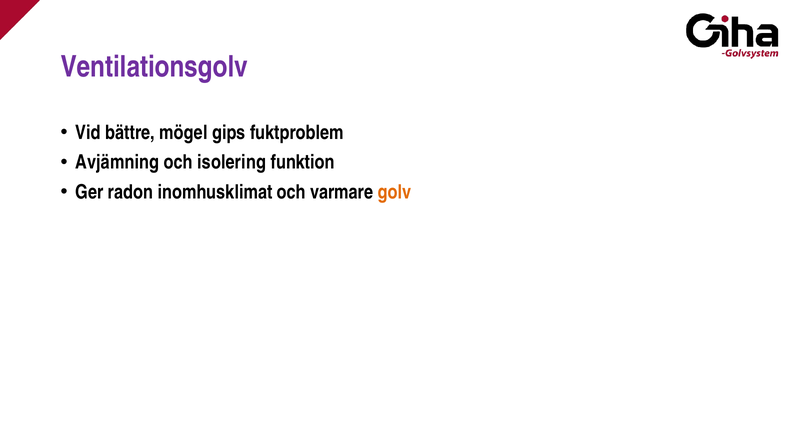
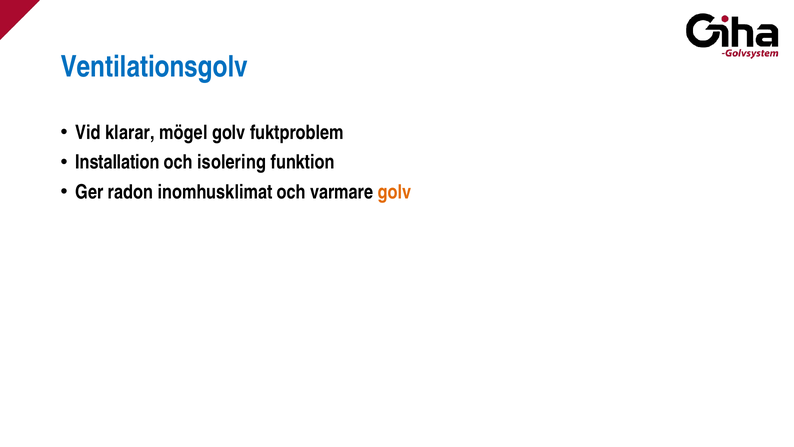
Ventilationsgolv colour: purple -> blue
bättre: bättre -> klarar
mögel gips: gips -> golv
Avjämning: Avjämning -> Installation
